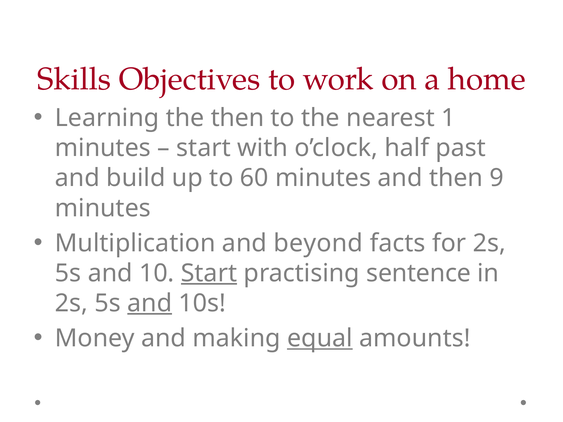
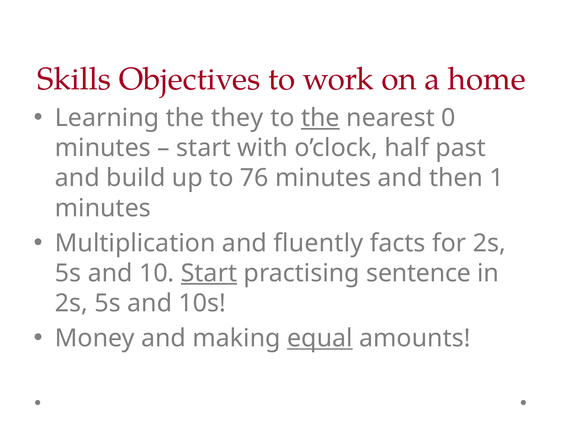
the then: then -> they
the at (320, 118) underline: none -> present
1: 1 -> 0
60: 60 -> 76
9: 9 -> 1
beyond: beyond -> fluently
and at (150, 303) underline: present -> none
